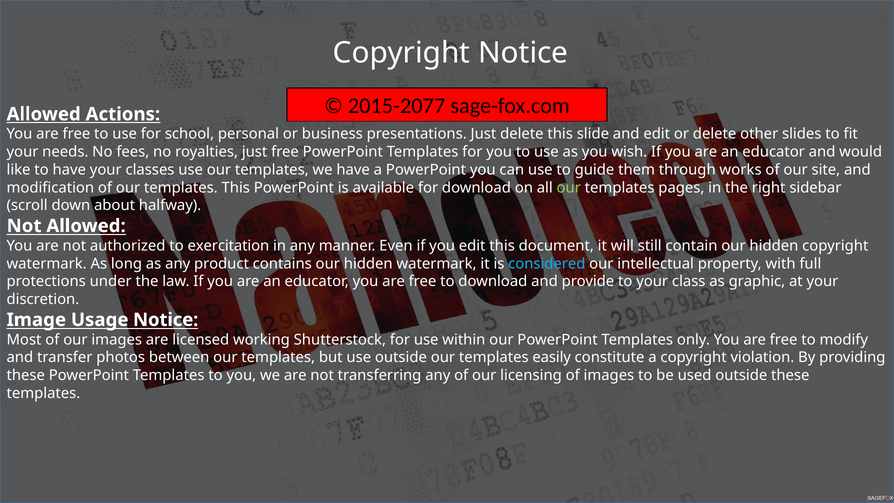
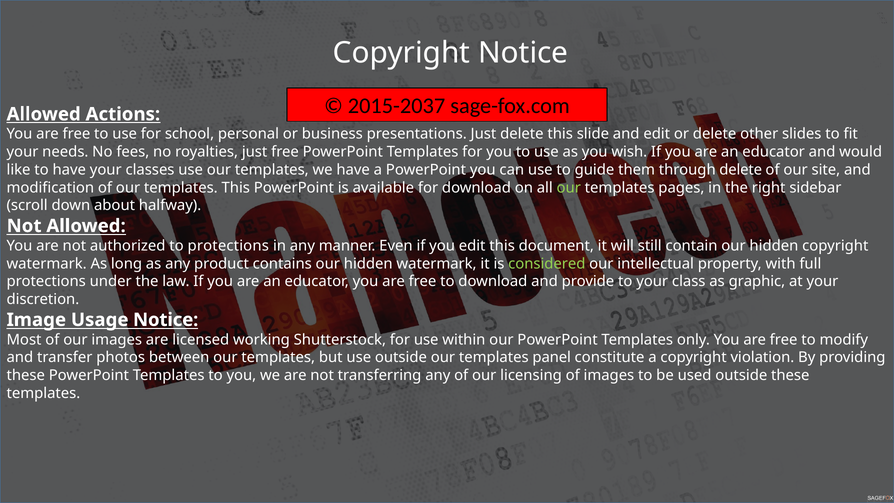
2015-2077: 2015-2077 -> 2015-2037
through works: works -> delete
to exercitation: exercitation -> protections
considered colour: light blue -> light green
easily: easily -> panel
